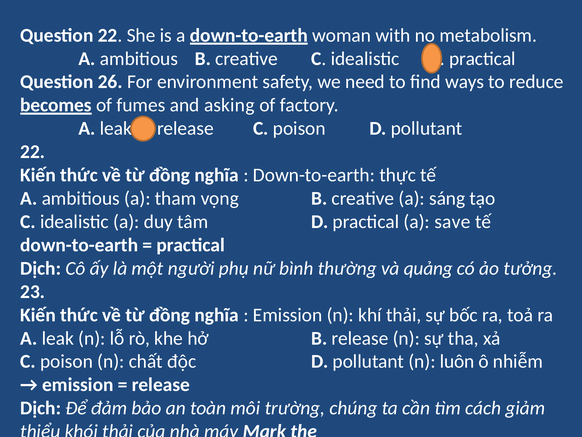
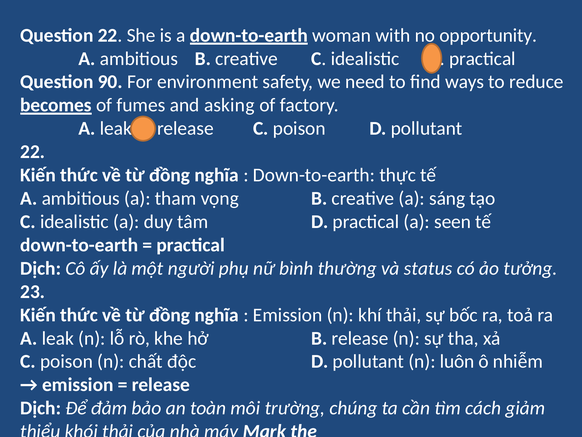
metabolism: metabolism -> opportunity
26: 26 -> 90
save: save -> seen
quảng: quảng -> status
